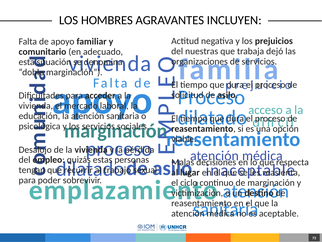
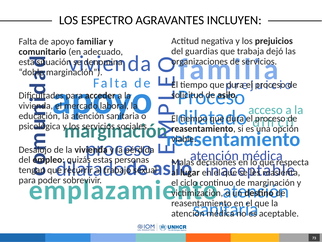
HOMBRES: HOMBRES -> ESPECTRO
nuestras: nuestras -> guardias
